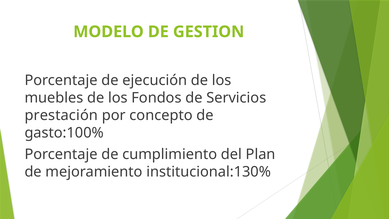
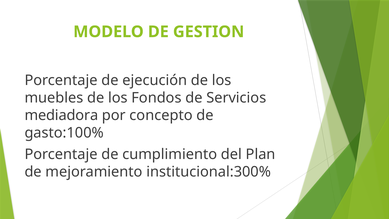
prestación: prestación -> mediadora
institucional:130%: institucional:130% -> institucional:300%
